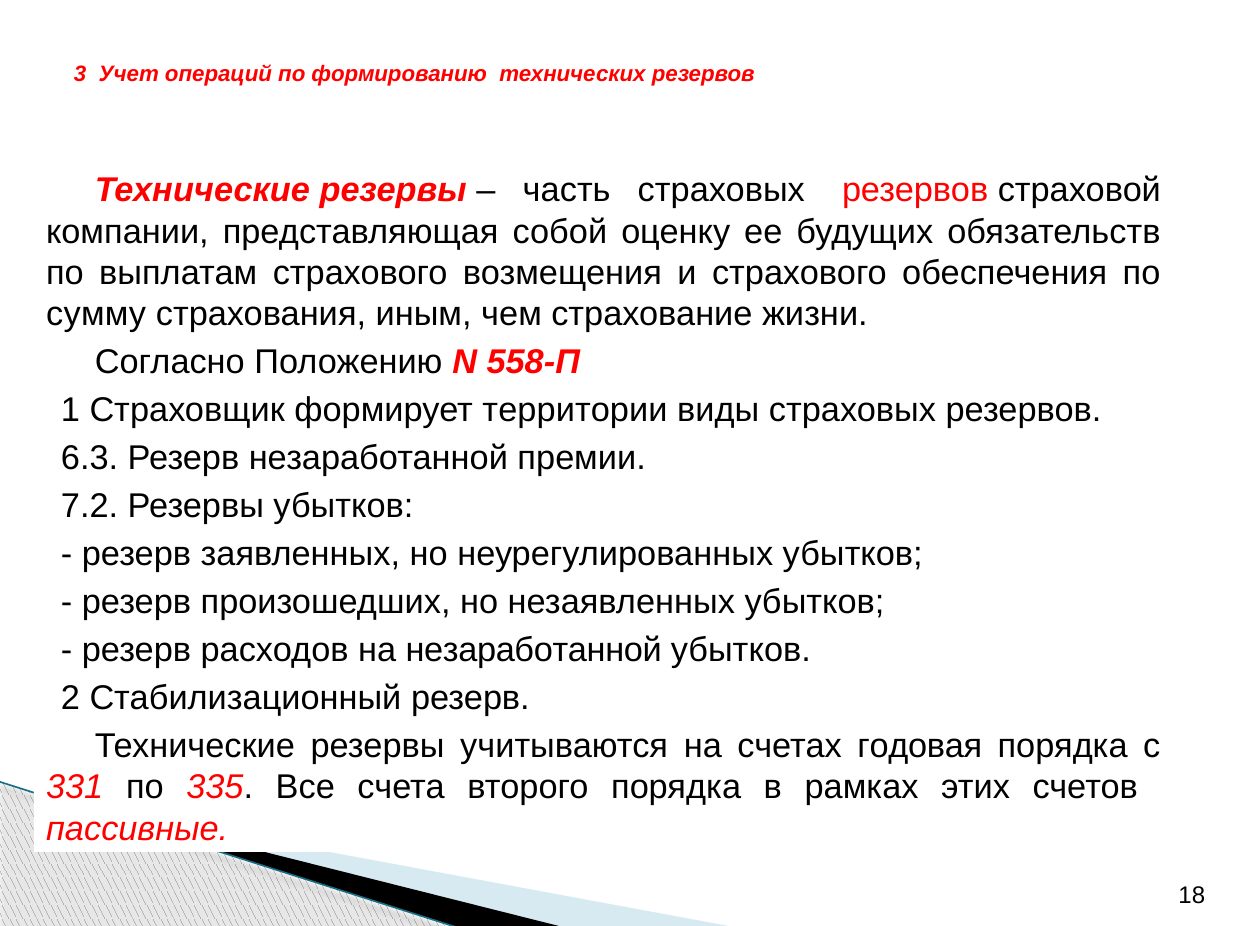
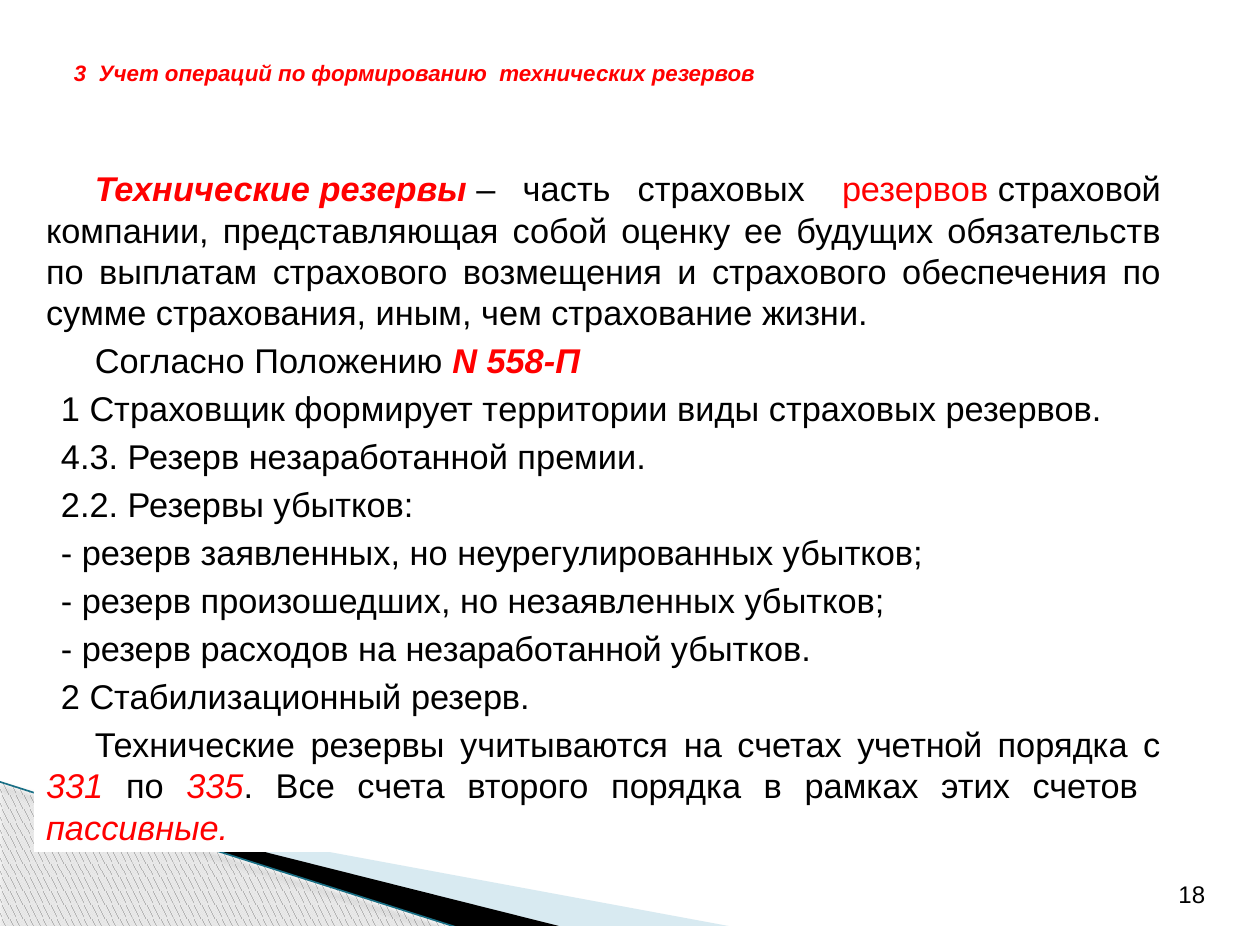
сумму: сумму -> сумме
6.3: 6.3 -> 4.3
7.2: 7.2 -> 2.2
годовая: годовая -> учетной
